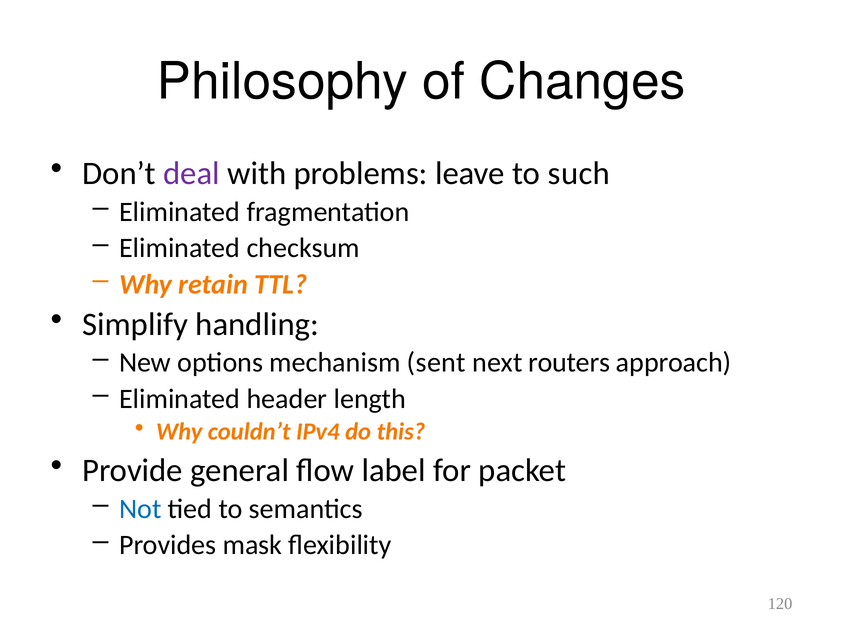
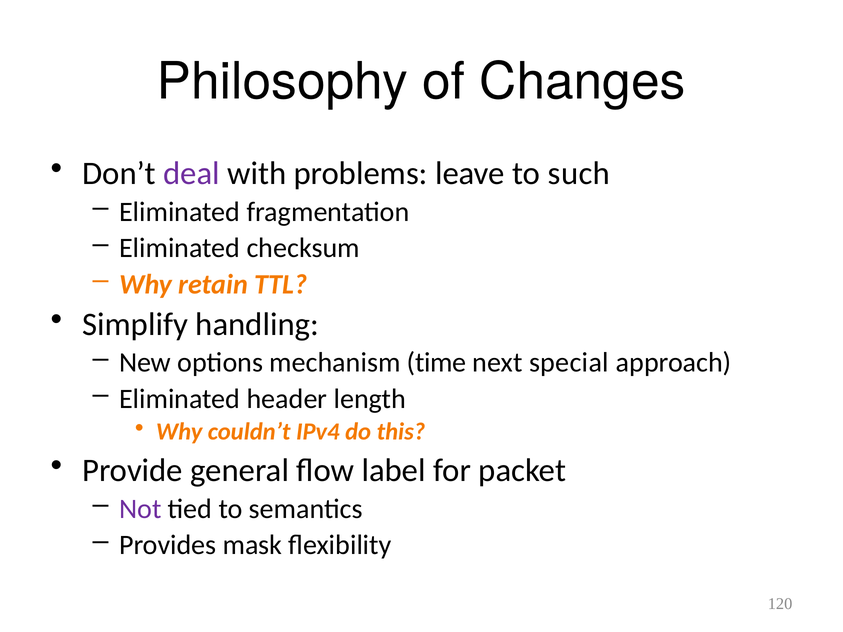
sent: sent -> time
routers: routers -> special
Not colour: blue -> purple
